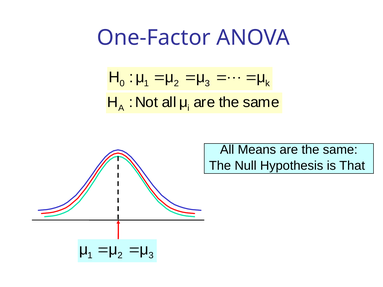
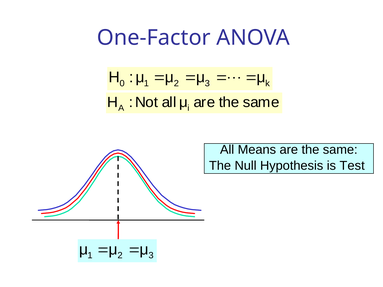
That: That -> Test
